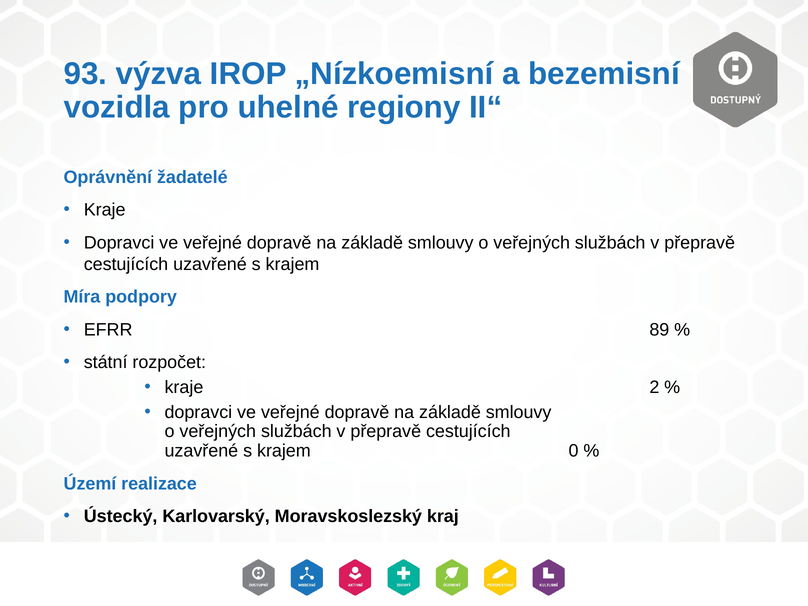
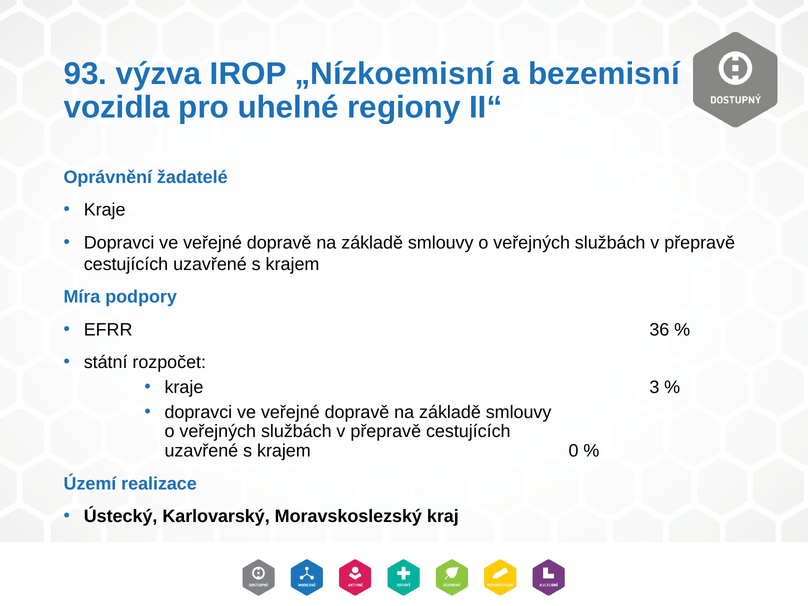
89: 89 -> 36
2: 2 -> 3
